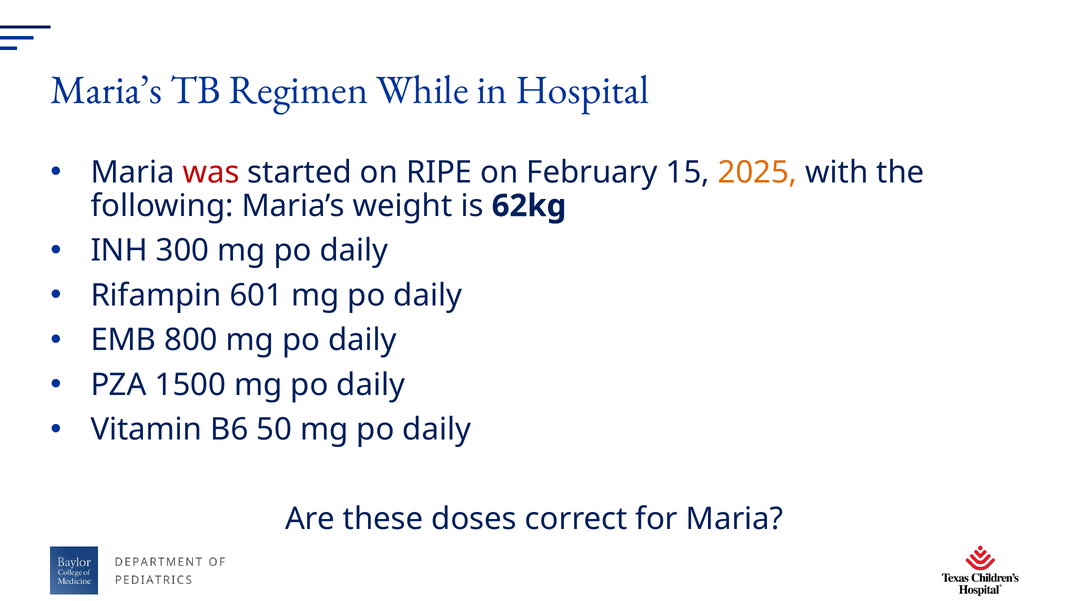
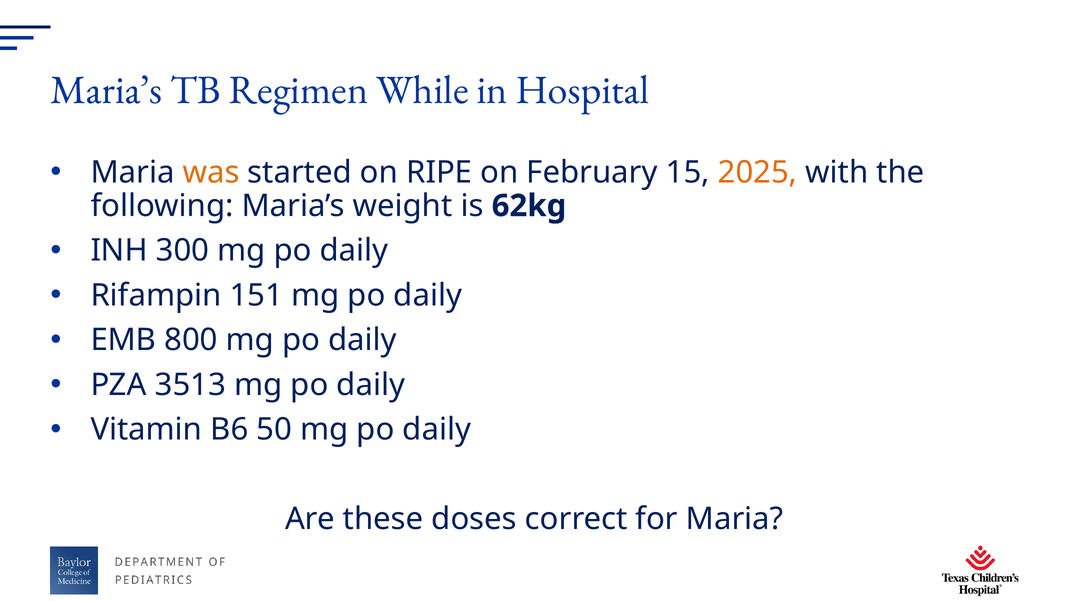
was colour: red -> orange
601: 601 -> 151
1500: 1500 -> 3513
